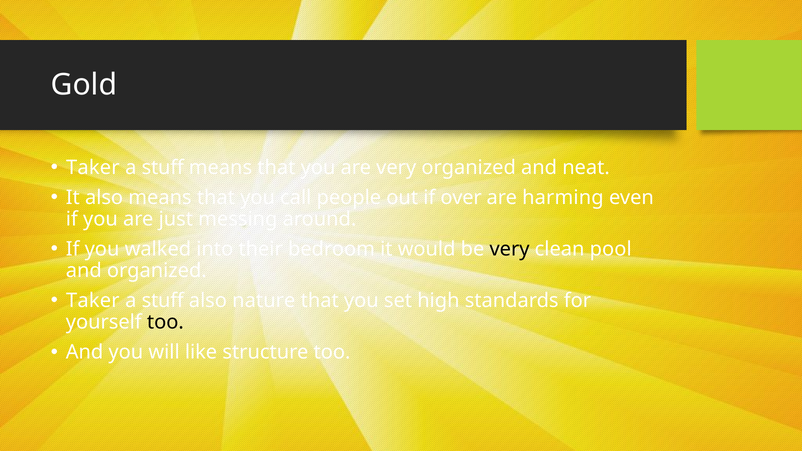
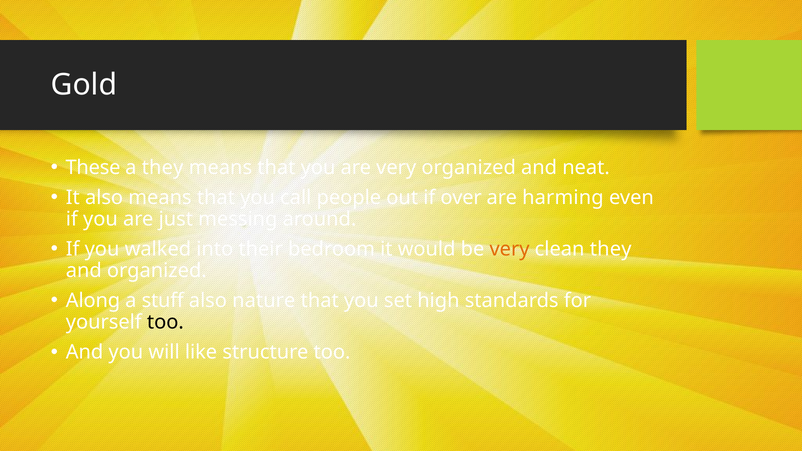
Taker at (93, 167): Taker -> These
stuff at (163, 167): stuff -> they
very at (510, 249) colour: black -> orange
clean pool: pool -> they
Taker at (93, 301): Taker -> Along
